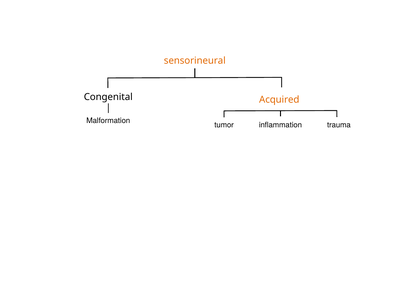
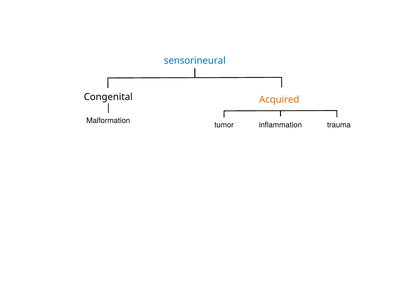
sensorineural colour: orange -> blue
